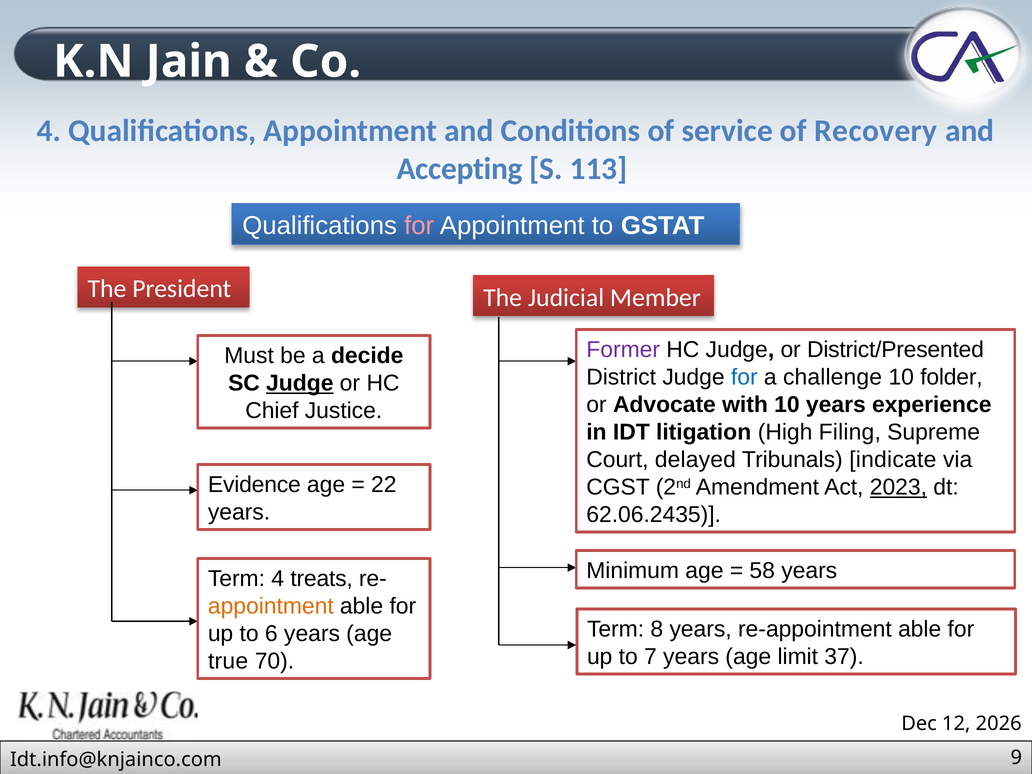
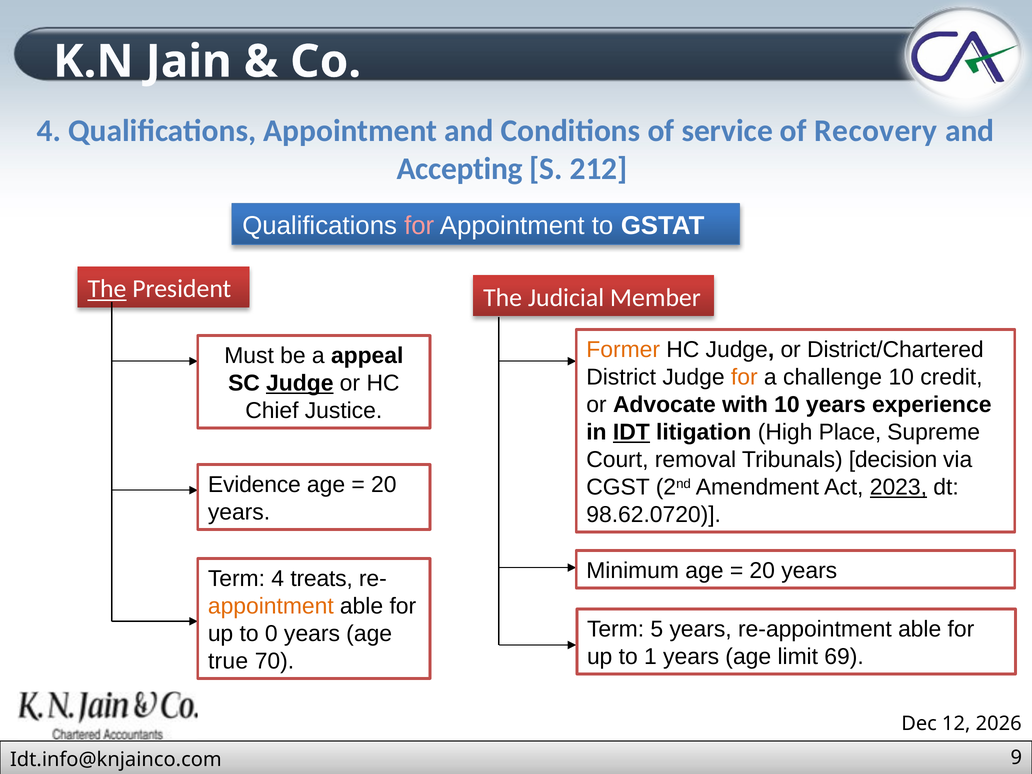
113: 113 -> 212
The at (107, 289) underline: none -> present
Former colour: purple -> orange
District/Presented: District/Presented -> District/Chartered
decide: decide -> appeal
for at (744, 377) colour: blue -> orange
folder: folder -> credit
IDT underline: none -> present
Filing: Filing -> Place
delayed: delayed -> removal
indicate: indicate -> decision
22 at (384, 485): 22 -> 20
62.06.2435: 62.06.2435 -> 98.62.0720
58 at (762, 571): 58 -> 20
8: 8 -> 5
6: 6 -> 0
7: 7 -> 1
37: 37 -> 69
